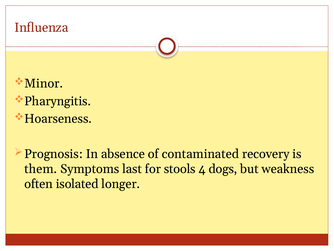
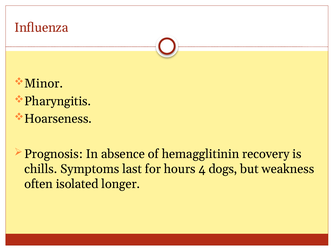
contaminated: contaminated -> hemagglitinin
them: them -> chills
stools: stools -> hours
